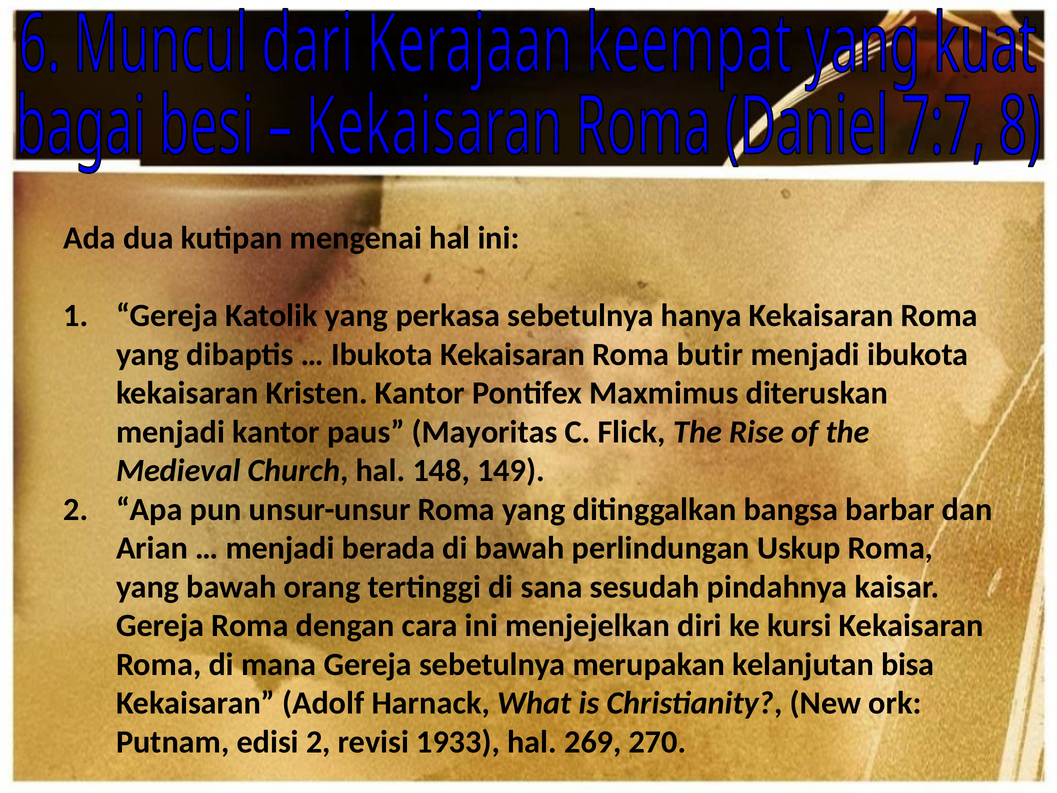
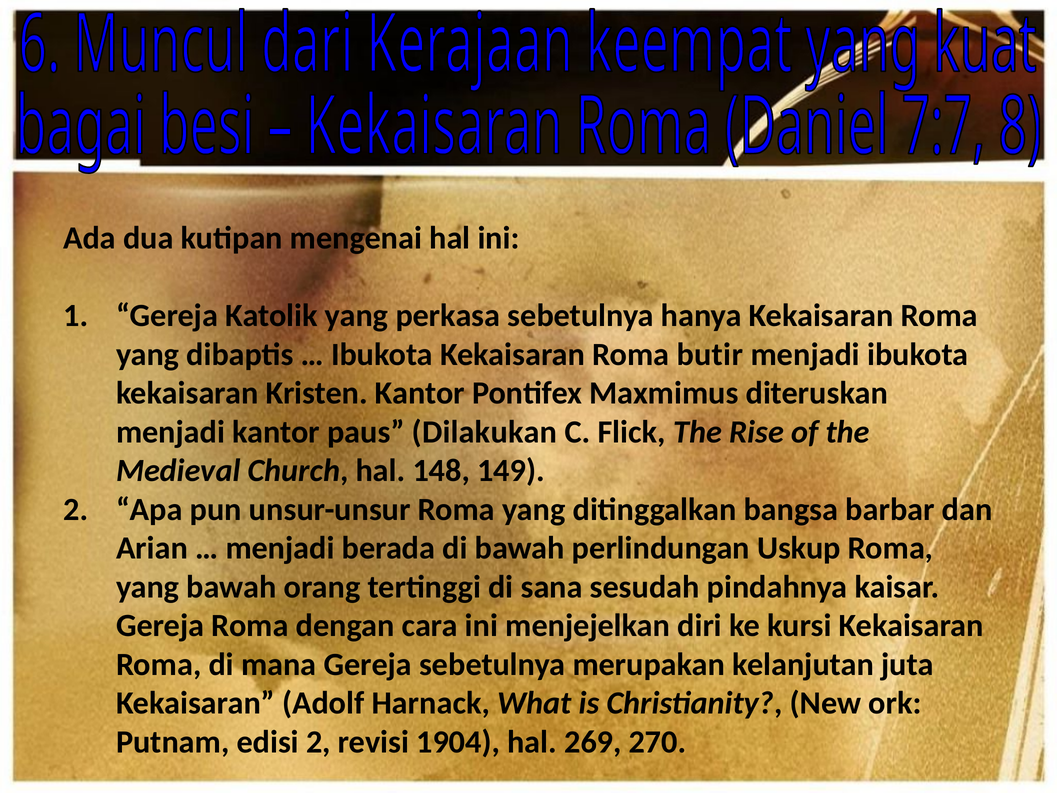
Mayoritas: Mayoritas -> Dilakukan
bisa: bisa -> juta
1933: 1933 -> 1904
